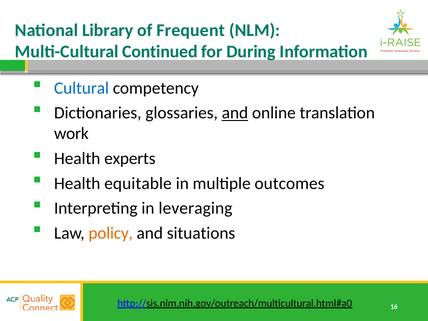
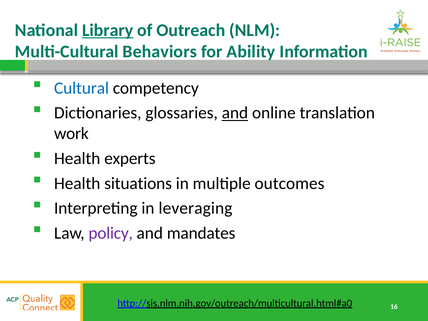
Library underline: none -> present
Frequent: Frequent -> Outreach
Continued: Continued -> Behaviors
During: During -> Ability
equitable: equitable -> situations
policy colour: orange -> purple
situations: situations -> mandates
